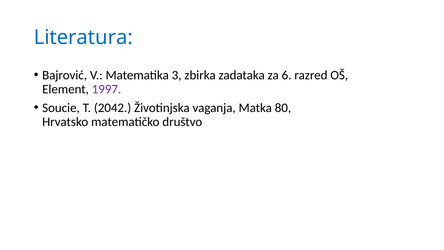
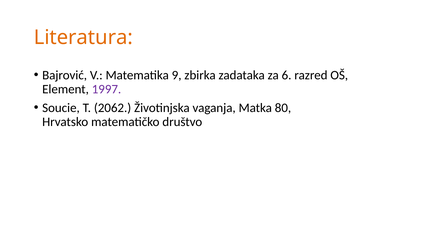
Literatura colour: blue -> orange
3: 3 -> 9
2042: 2042 -> 2062
